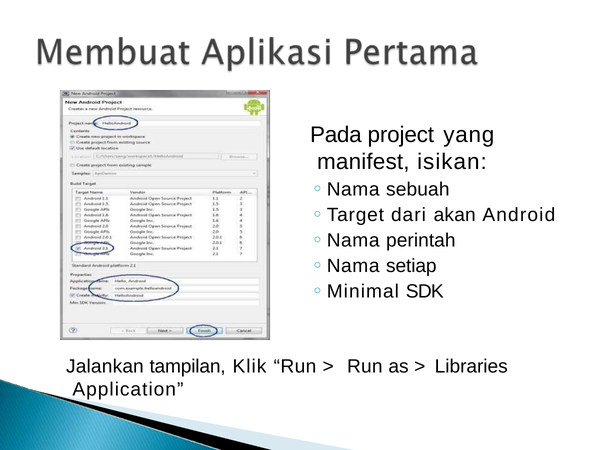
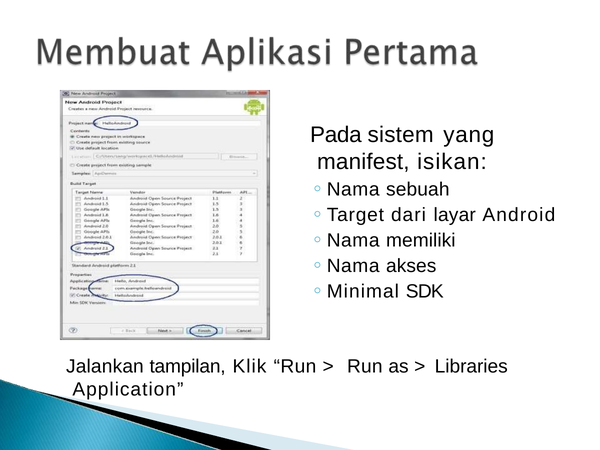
project: project -> sistem
akan: akan -> layar
perintah: perintah -> memiliki
setiap: setiap -> akses
